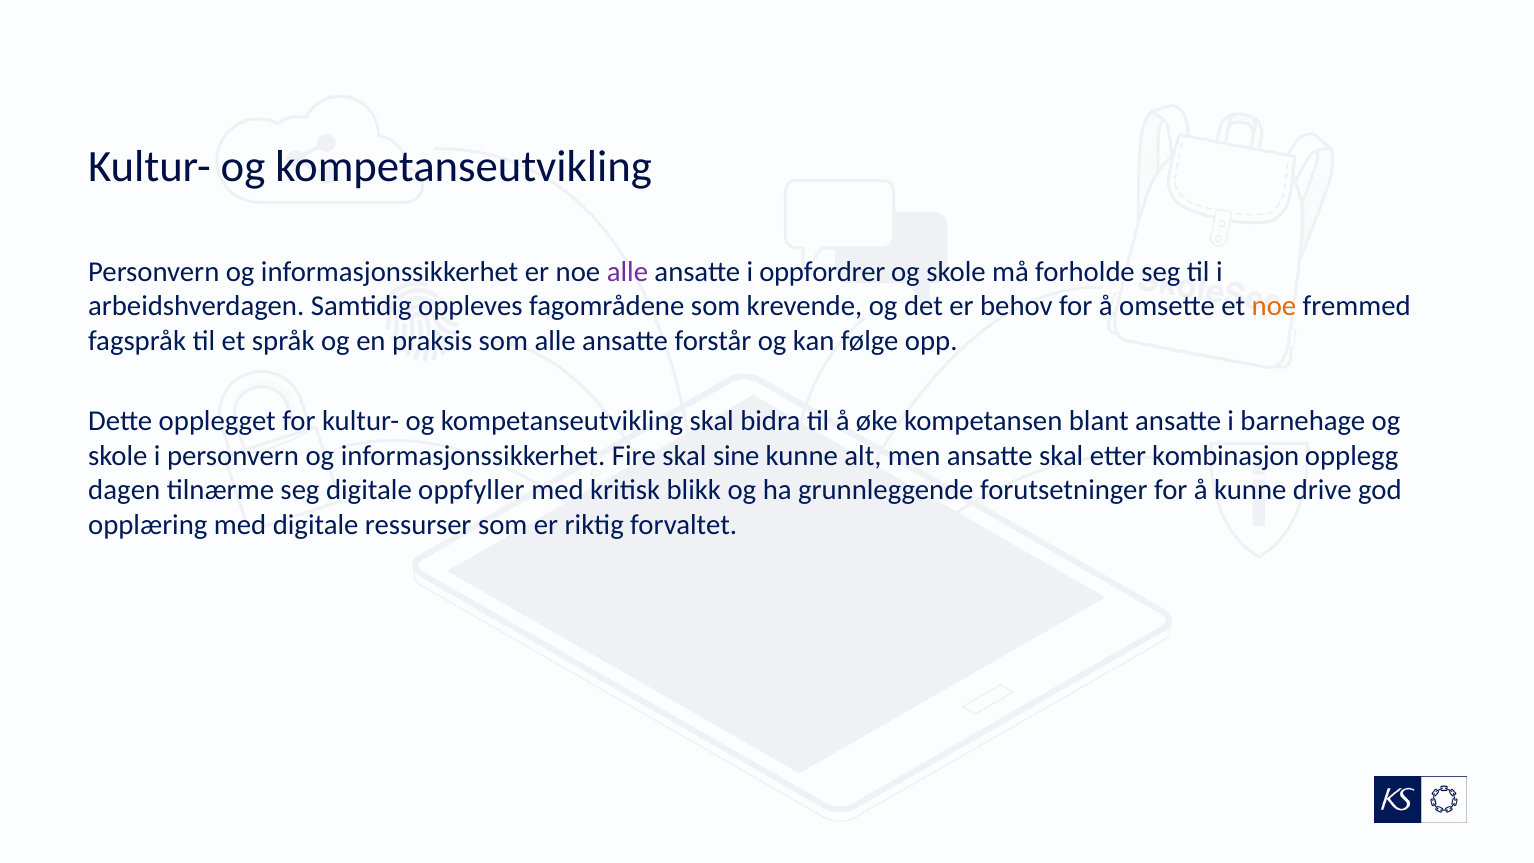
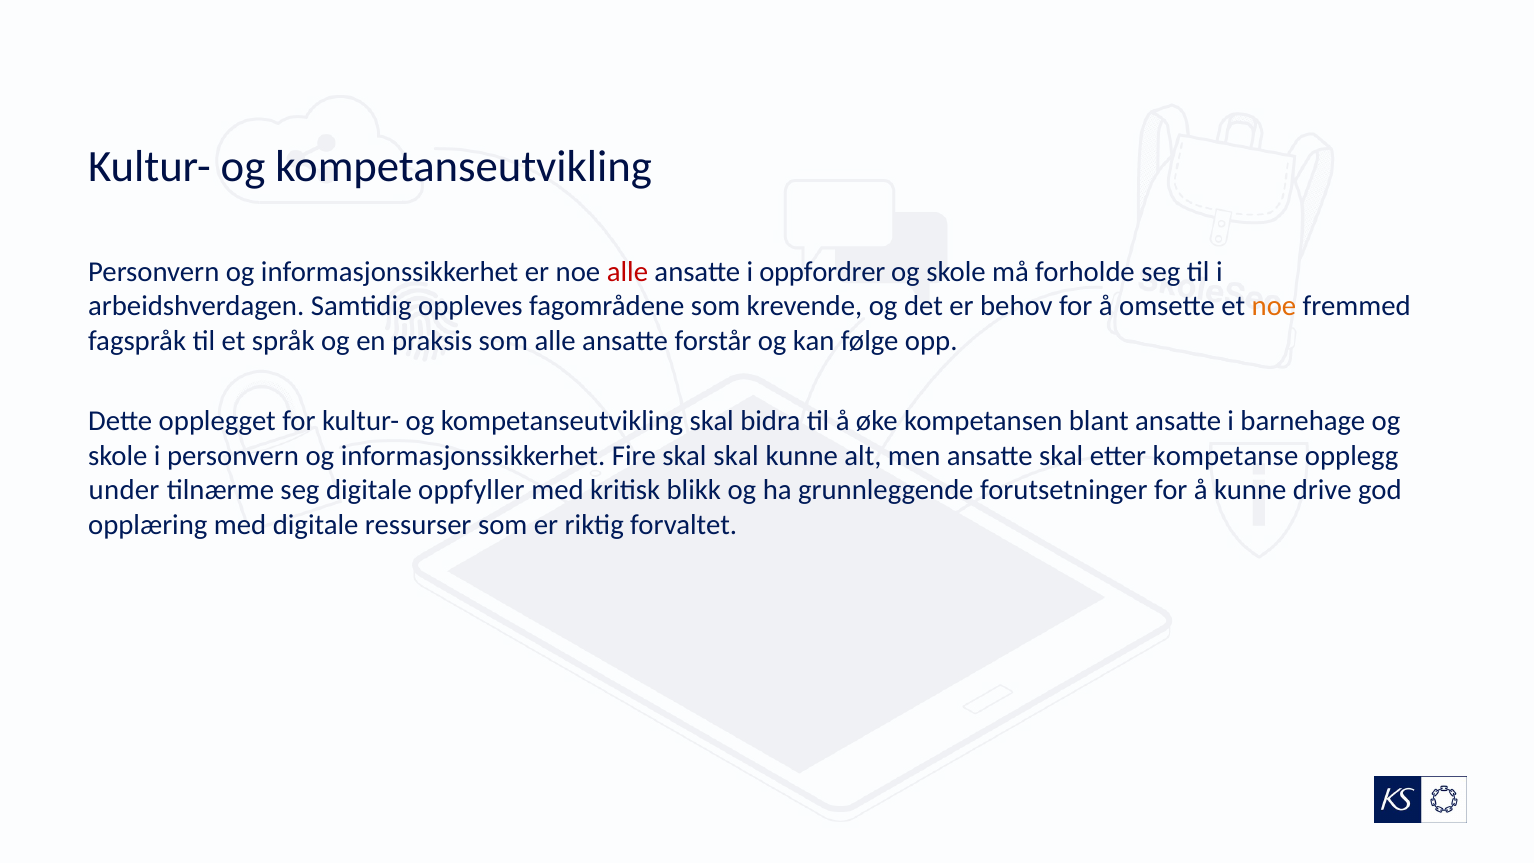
alle at (627, 272) colour: purple -> red
skal sine: sine -> skal
kombinasjon: kombinasjon -> kompetanse
dagen: dagen -> under
